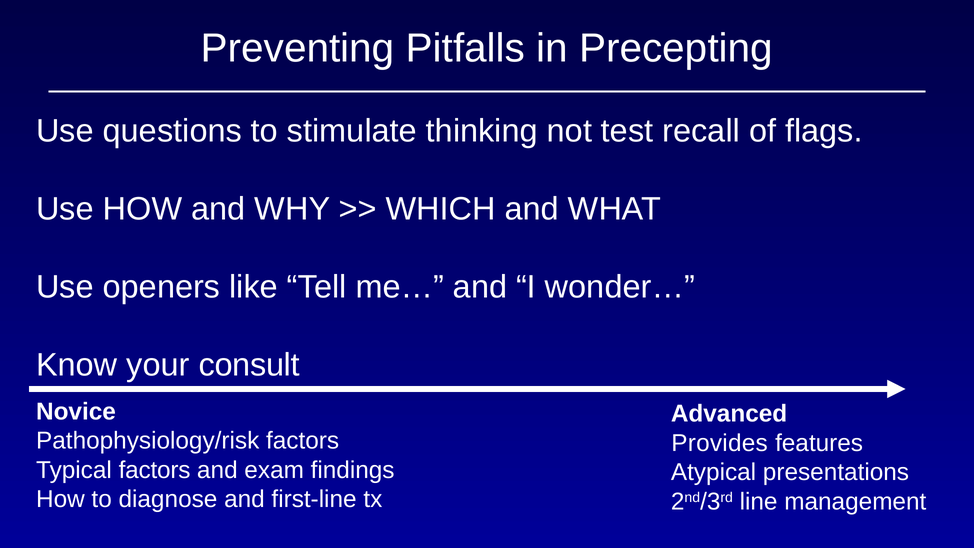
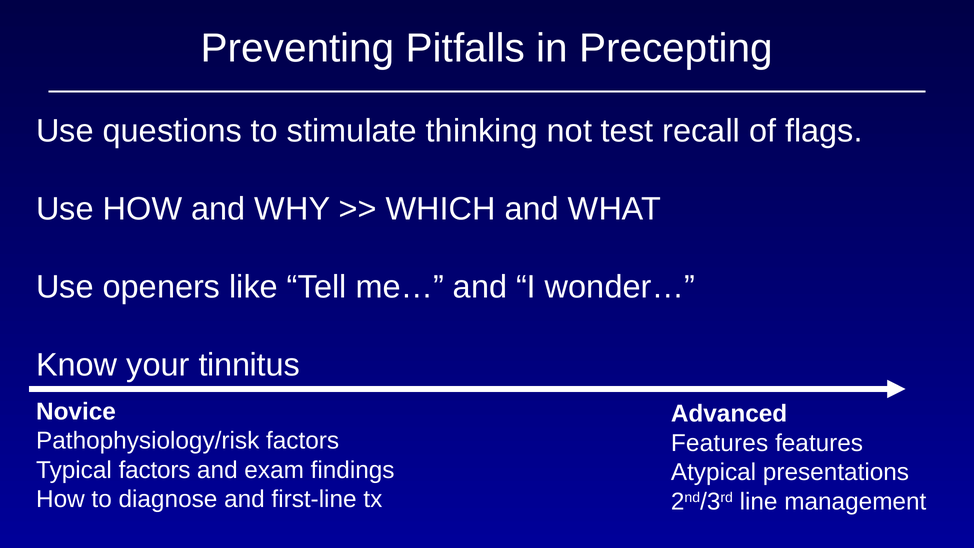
consult: consult -> tinnitus
Provides at (720, 443): Provides -> Features
